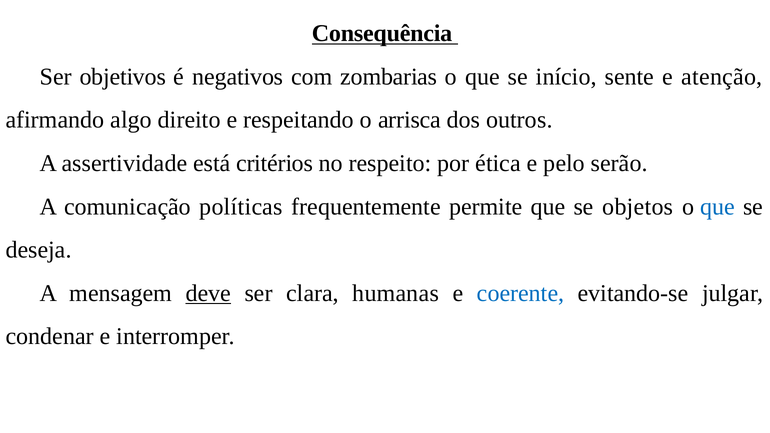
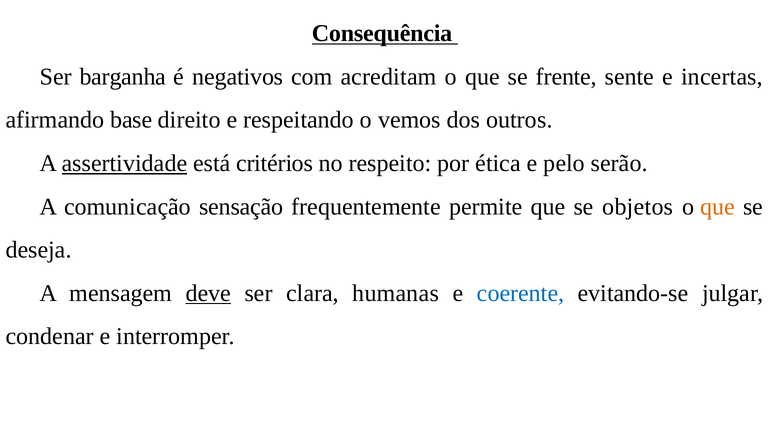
objetivos: objetivos -> barganha
zombarias: zombarias -> acreditam
início: início -> frente
atenção: atenção -> incertas
algo: algo -> base
arrisca: arrisca -> vemos
assertividade underline: none -> present
políticas: políticas -> sensação
que at (718, 207) colour: blue -> orange
